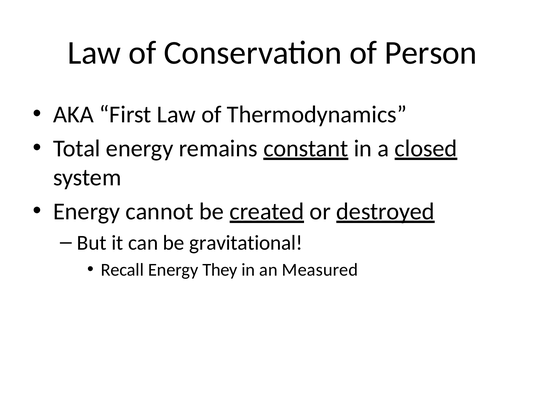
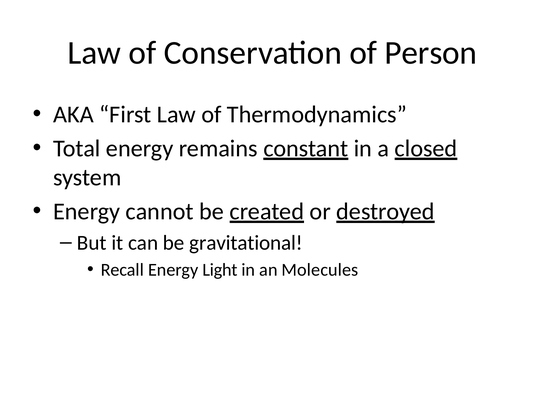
They: They -> Light
Measured: Measured -> Molecules
